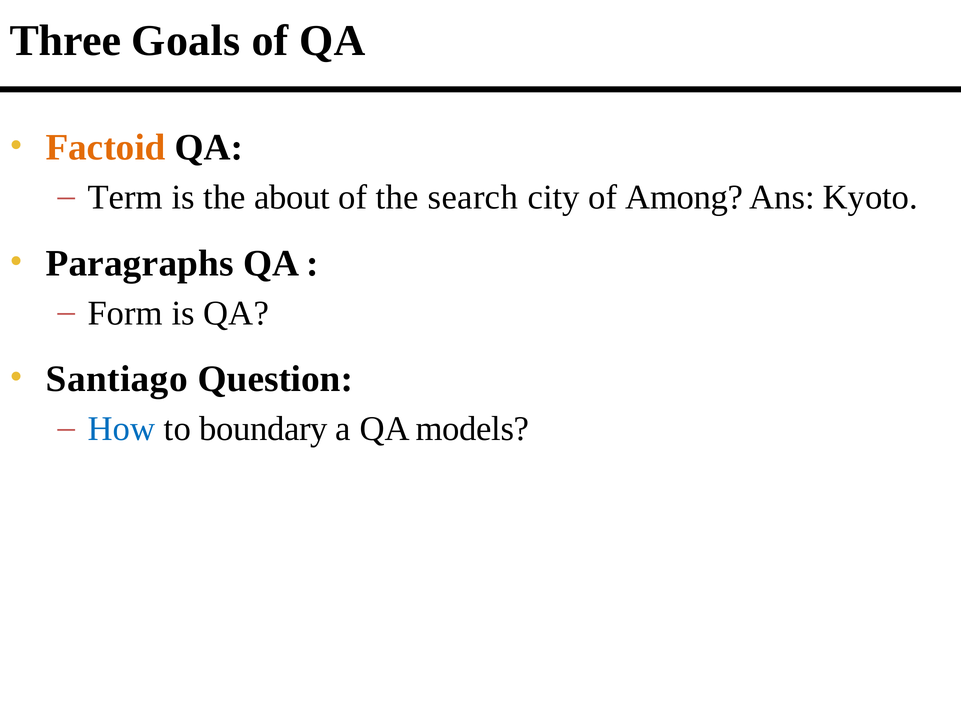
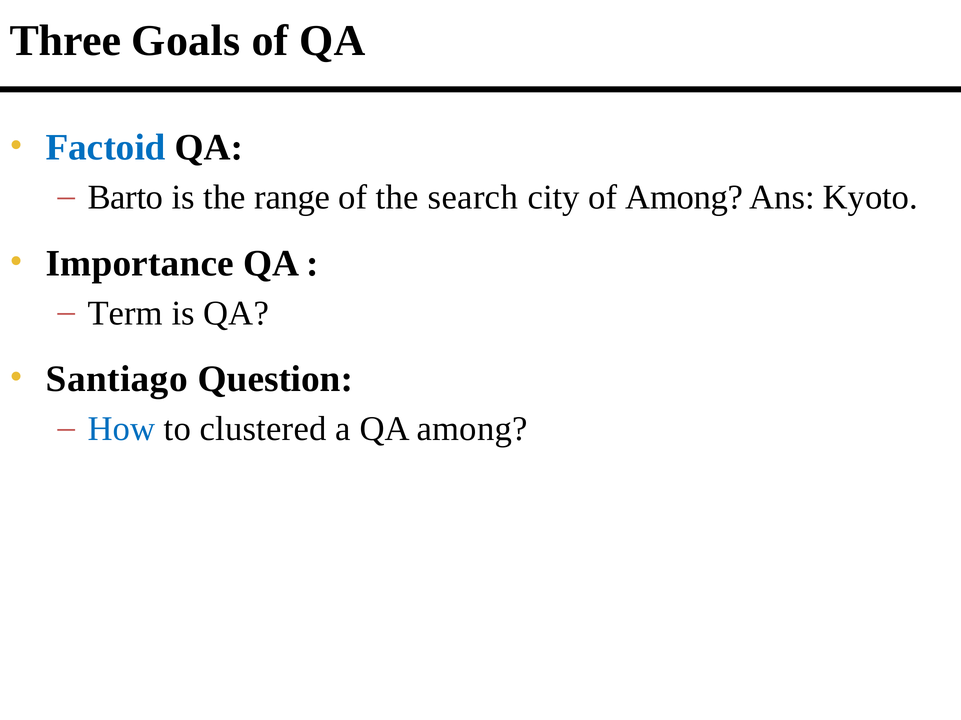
Factoid colour: orange -> blue
Term: Term -> Barto
about: about -> range
Paragraphs: Paragraphs -> Importance
Form: Form -> Term
boundary: boundary -> clustered
QA models: models -> among
